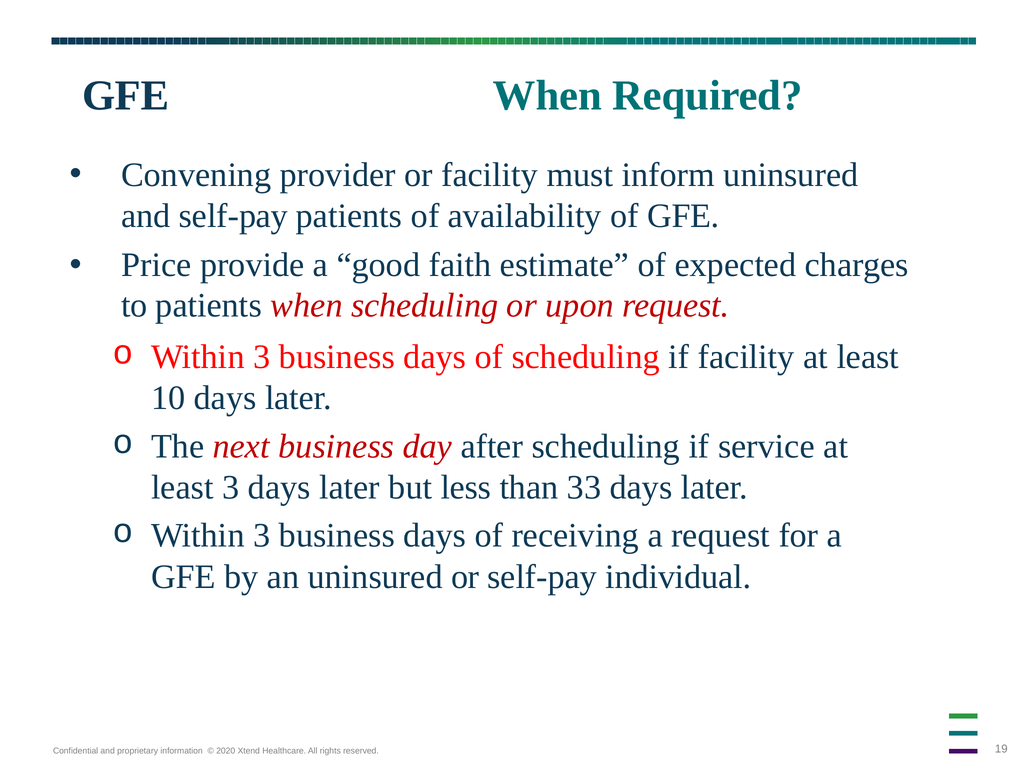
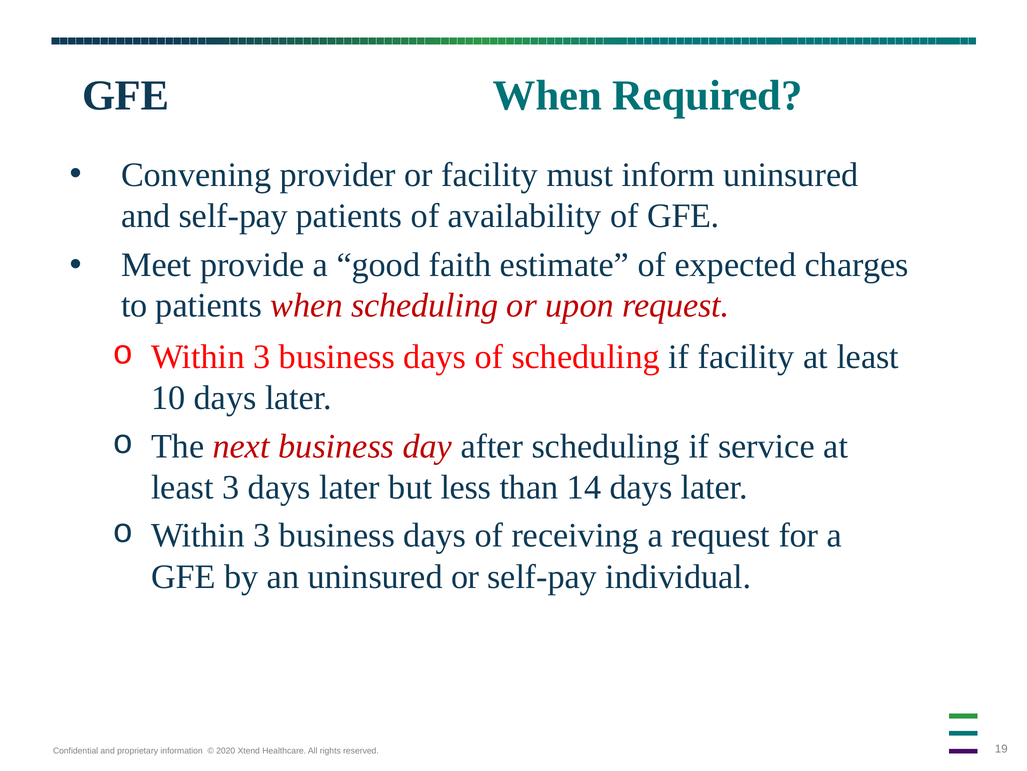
Price: Price -> Meet
33: 33 -> 14
